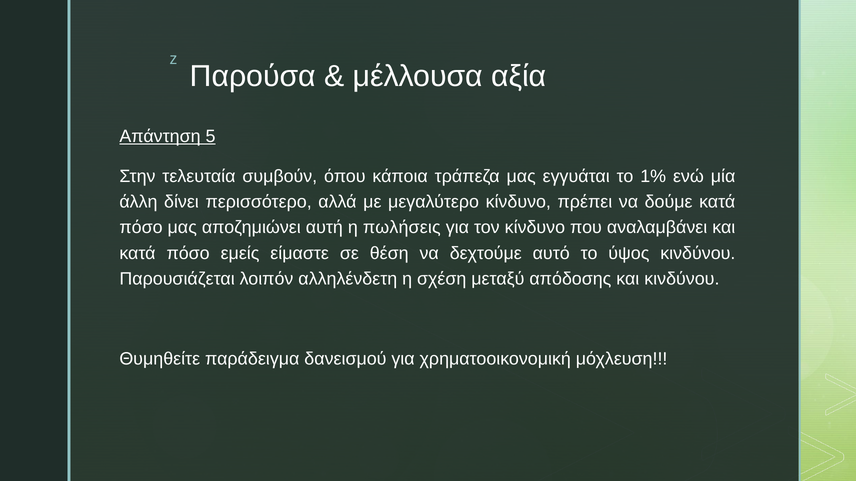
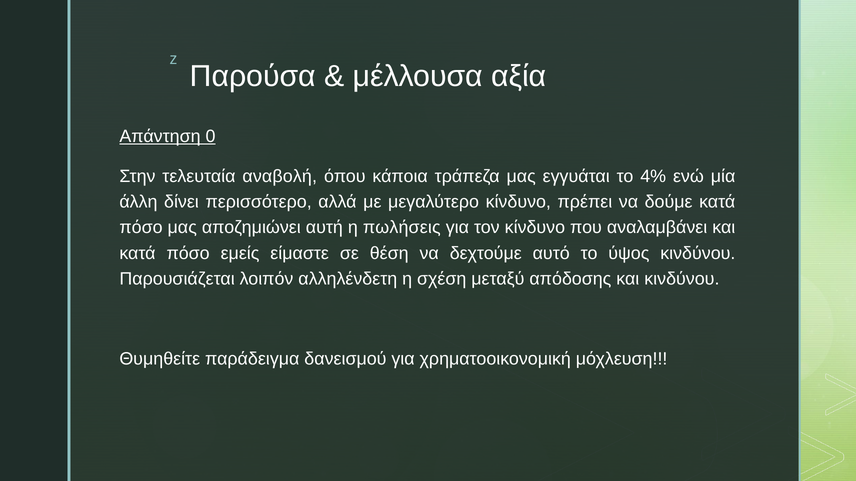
5: 5 -> 0
συμβούν: συμβούν -> αναβολή
1%: 1% -> 4%
